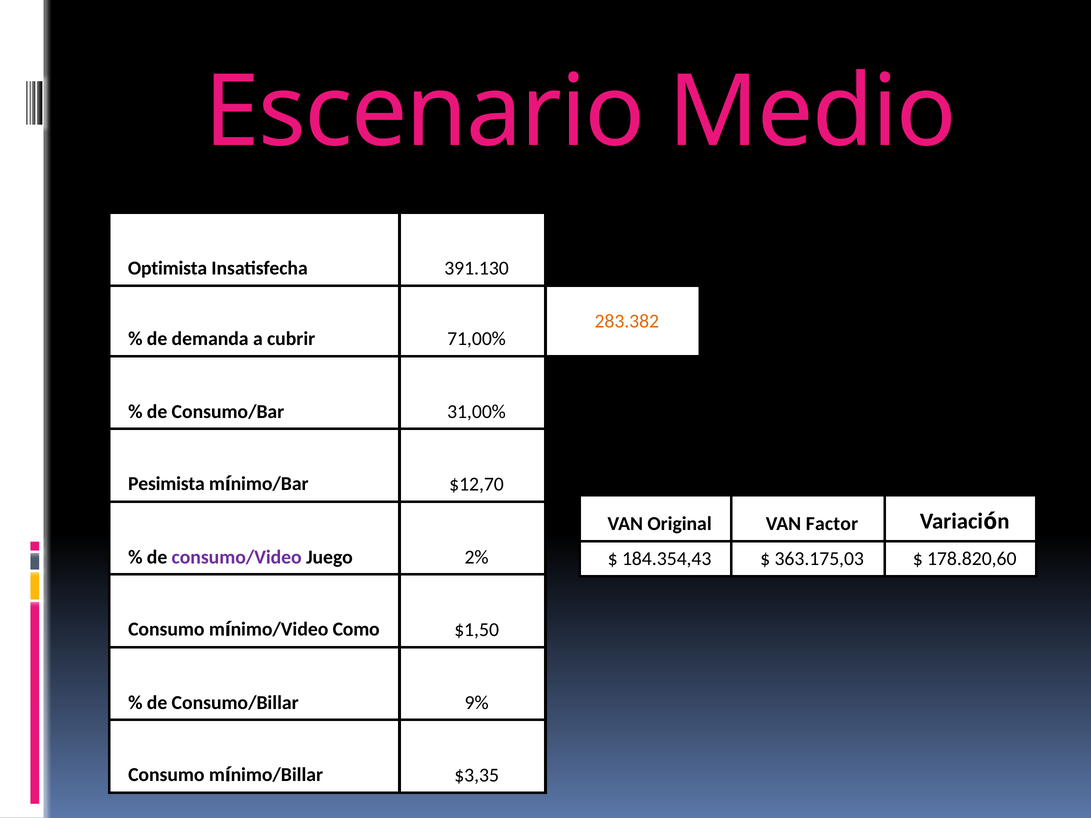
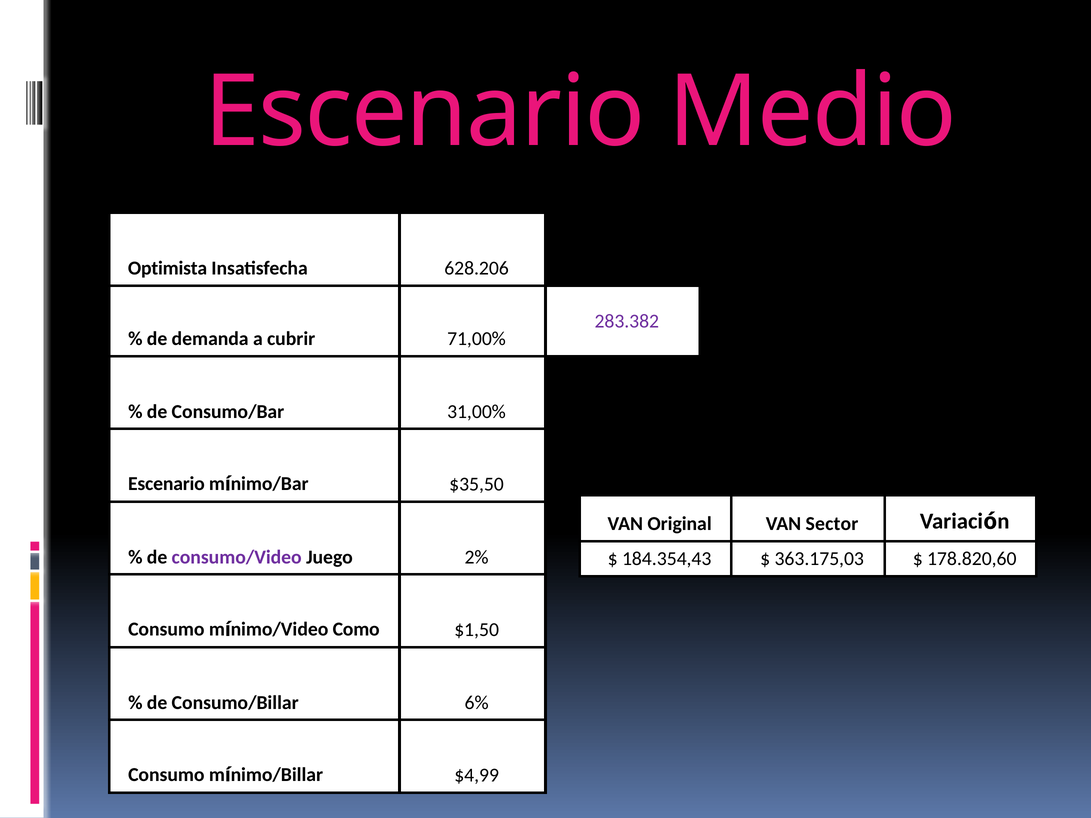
391.130: 391.130 -> 628.206
283.382 colour: orange -> purple
Pesimista at (166, 484): Pesimista -> Escenario
$12,70: $12,70 -> $35,50
Factor: Factor -> Sector
9%: 9% -> 6%
$3,35: $3,35 -> $4,99
